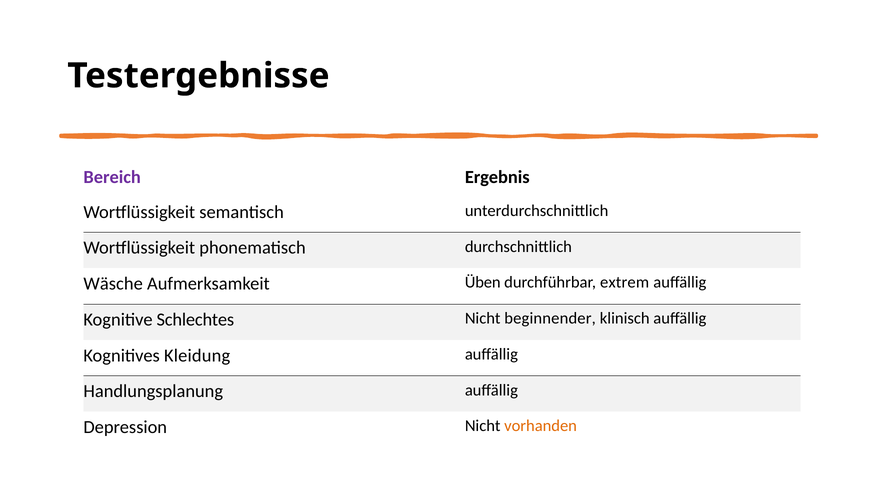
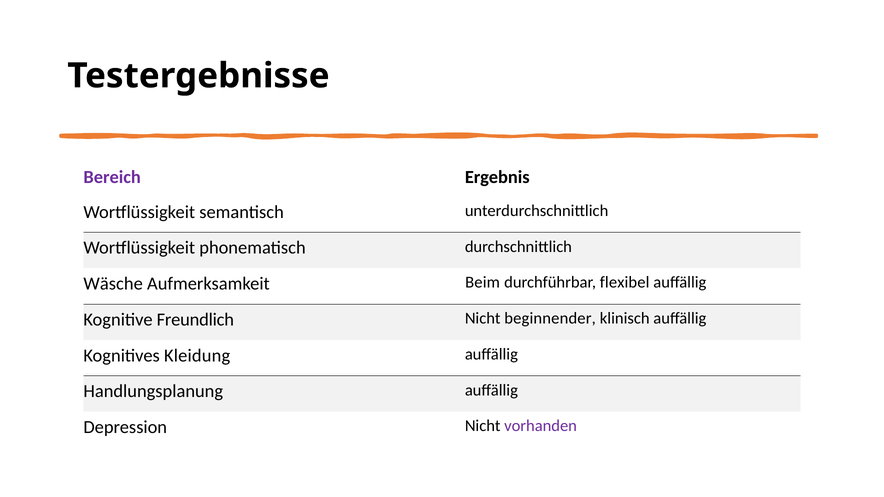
Üben: Üben -> Beim
extrem: extrem -> flexibel
Schlechtes: Schlechtes -> Freundlich
vorhanden colour: orange -> purple
